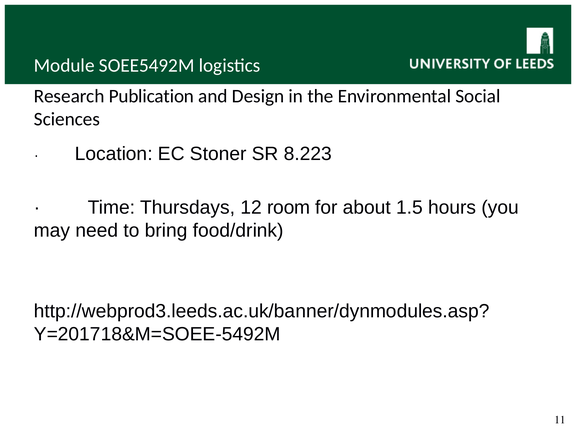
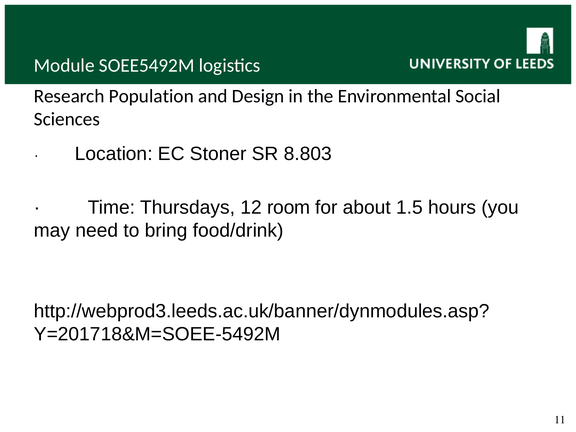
Publication: Publication -> Population
8.223: 8.223 -> 8.803
